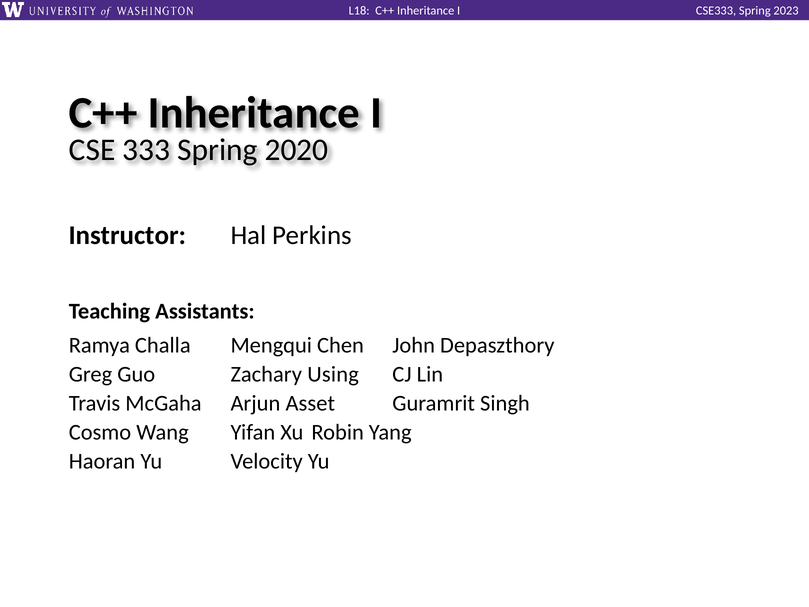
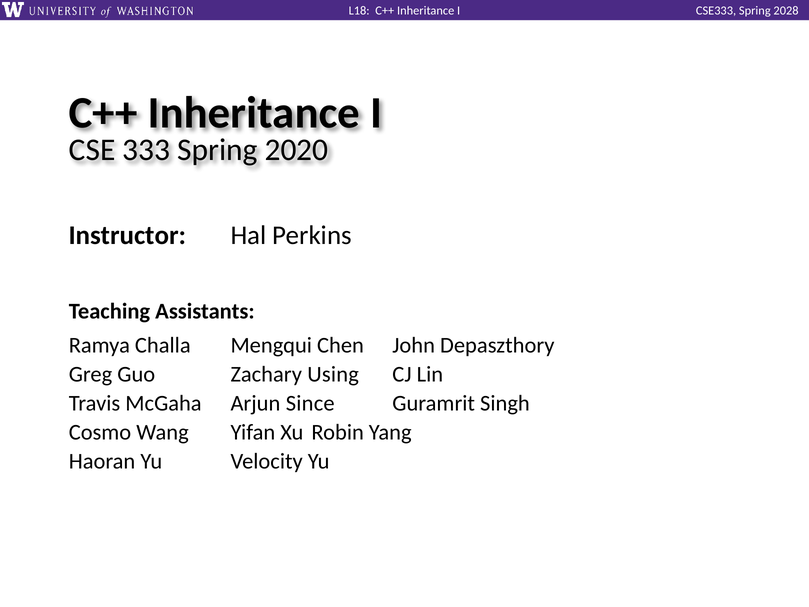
2023: 2023 -> 2028
Asset: Asset -> Since
